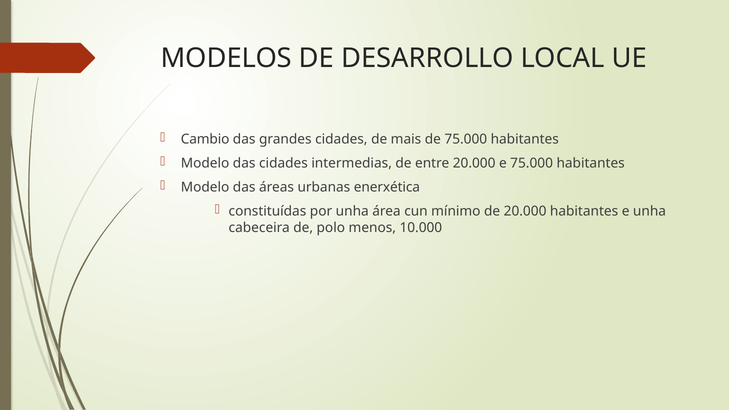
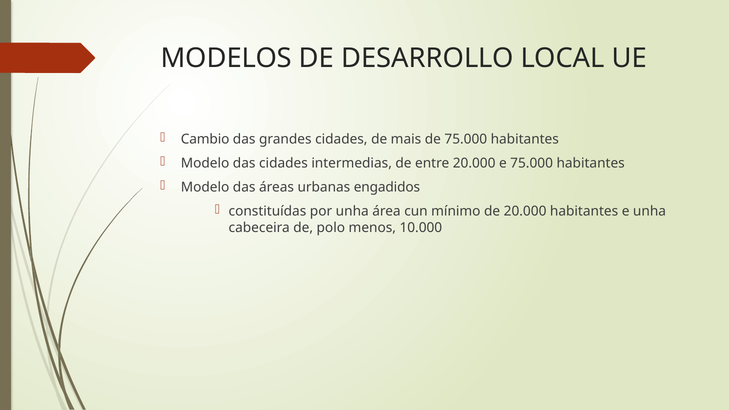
enerxética: enerxética -> engadidos
